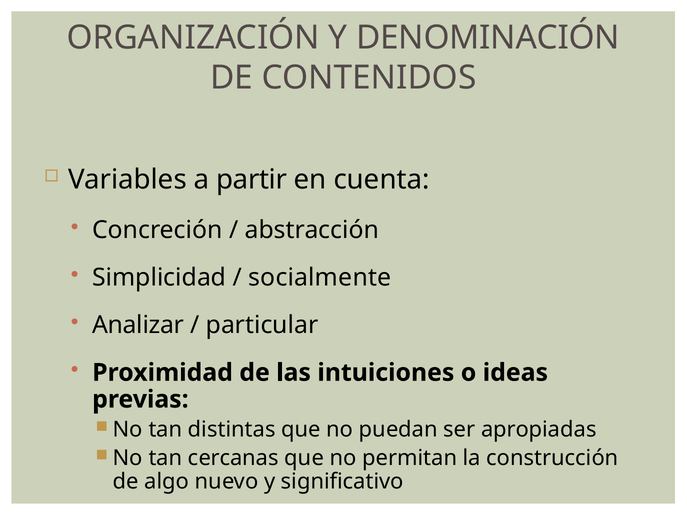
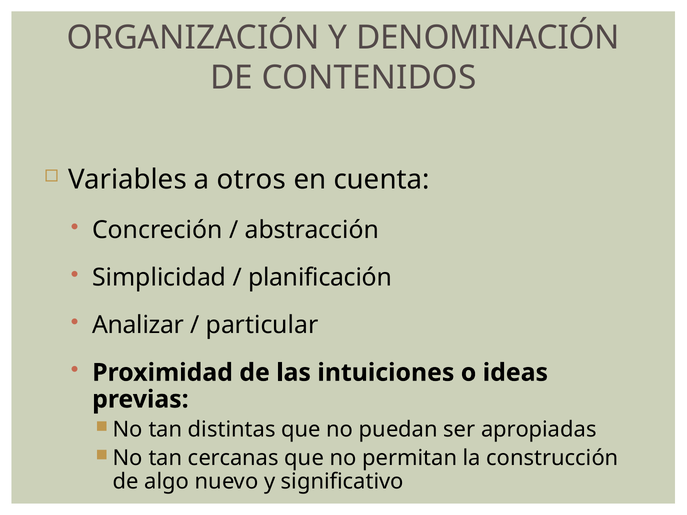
partir: partir -> otros
socialmente: socialmente -> planificación
